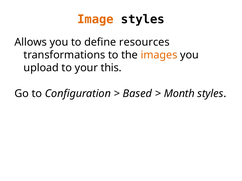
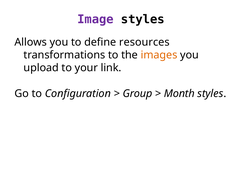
Image colour: orange -> purple
this: this -> link
Based: Based -> Group
